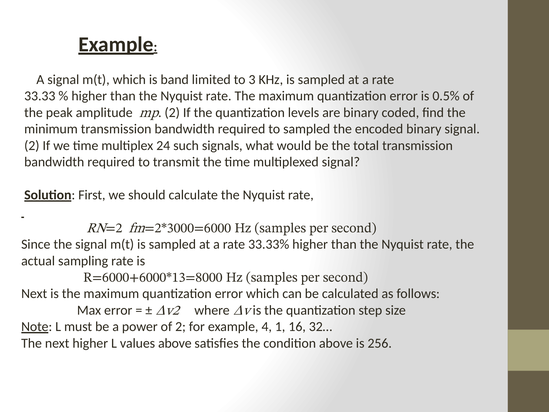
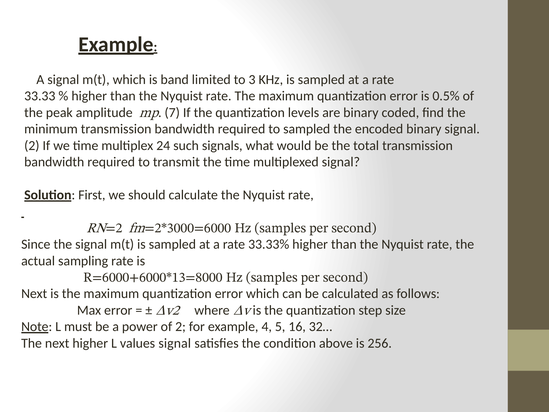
2 at (172, 112): 2 -> 7
1: 1 -> 5
values above: above -> signal
